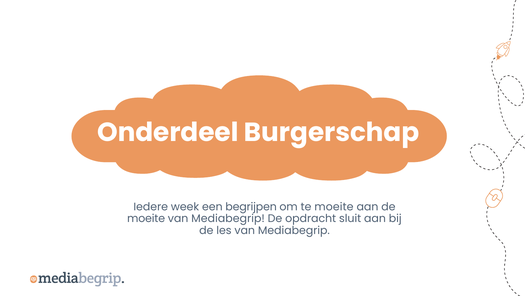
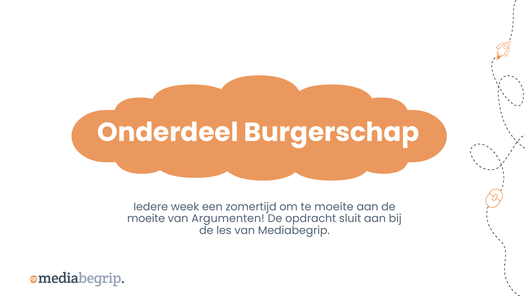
begrijpen: begrijpen -> zomertijd
Mediabegrip at (228, 218): Mediabegrip -> Argumenten
